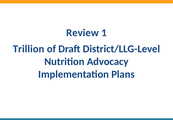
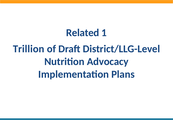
Review: Review -> Related
